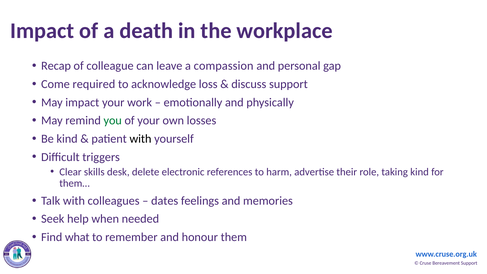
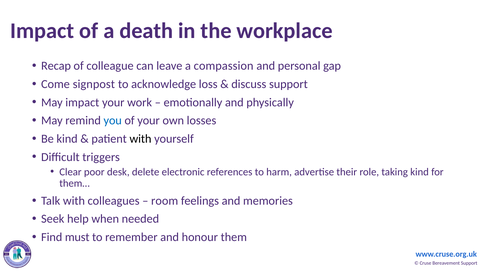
required: required -> signpost
you colour: green -> blue
skills: skills -> poor
dates: dates -> room
what: what -> must
